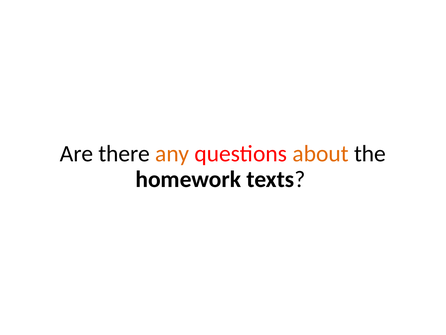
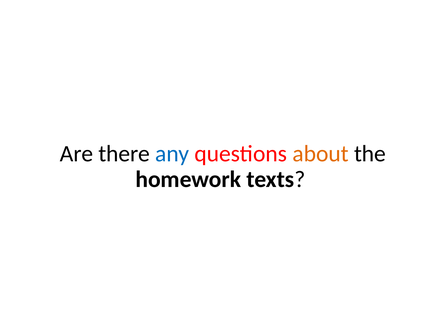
any colour: orange -> blue
